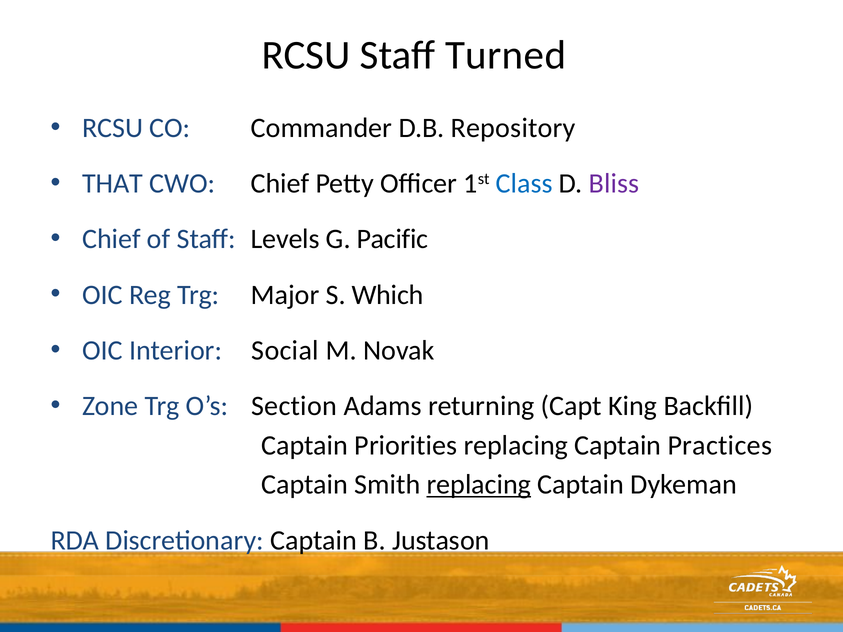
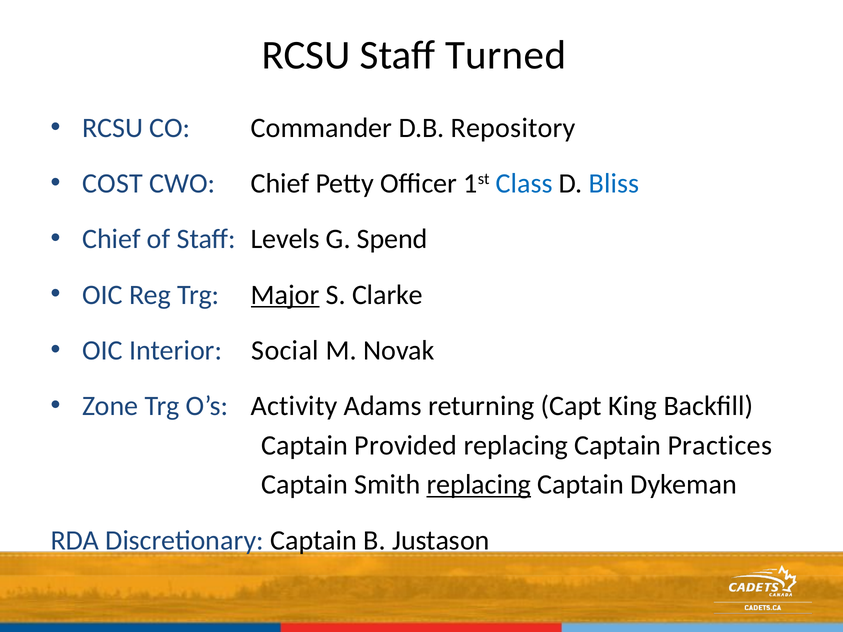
THAT: THAT -> COST
Bliss colour: purple -> blue
Pacific: Pacific -> Spend
Major underline: none -> present
Which: Which -> Clarke
Section: Section -> Activity
Priorities: Priorities -> Provided
